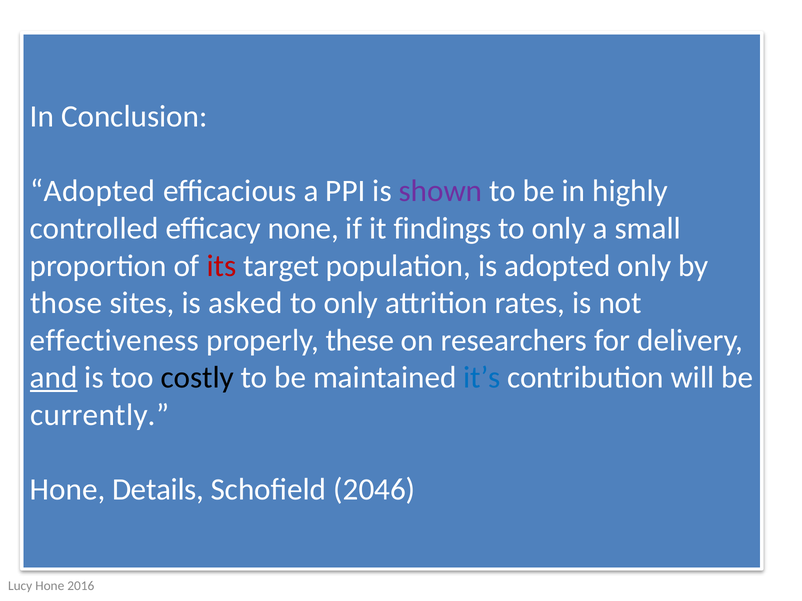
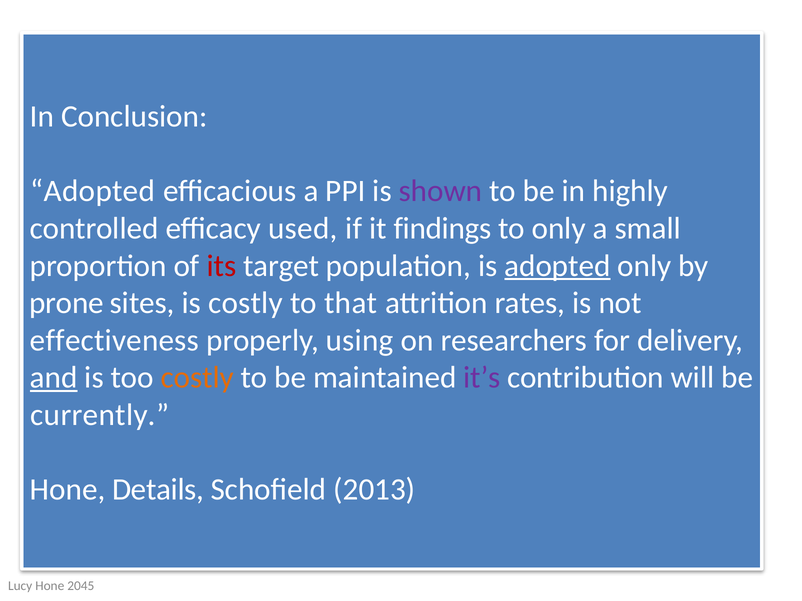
none: none -> used
adopted at (557, 266) underline: none -> present
those: those -> prone
is asked: asked -> costly
only at (351, 303): only -> that
these: these -> using
costly at (197, 378) colour: black -> orange
it’s colour: blue -> purple
2046: 2046 -> 2013
2016: 2016 -> 2045
